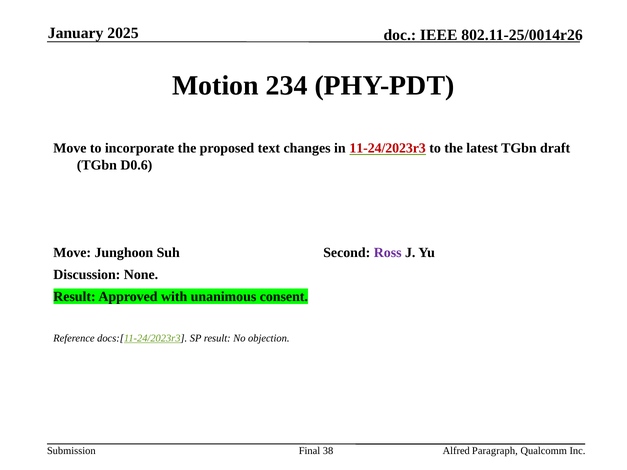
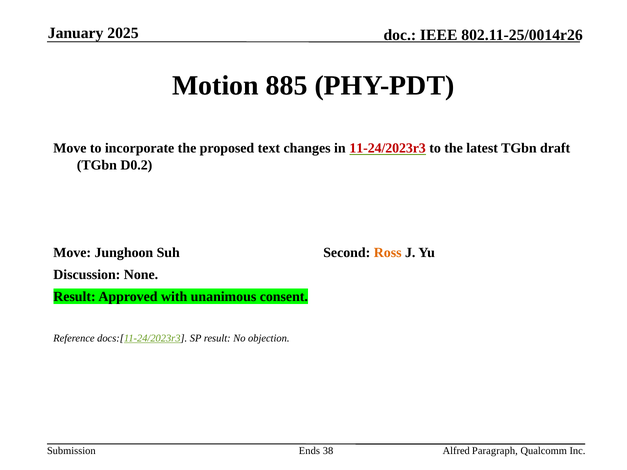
234: 234 -> 885
D0.6: D0.6 -> D0.2
Ross colour: purple -> orange
Final: Final -> Ends
